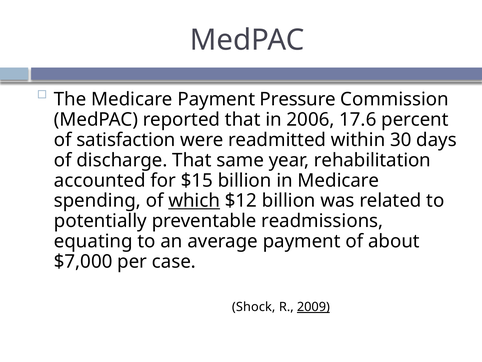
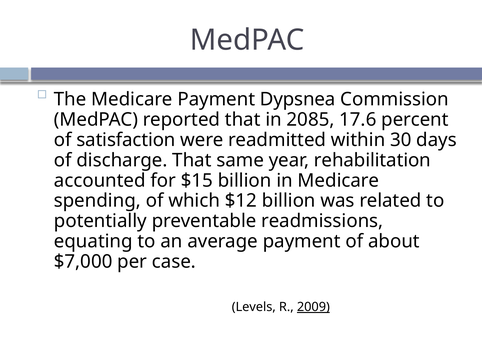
Pressure: Pressure -> Dypsnea
2006: 2006 -> 2085
which underline: present -> none
Shock: Shock -> Levels
